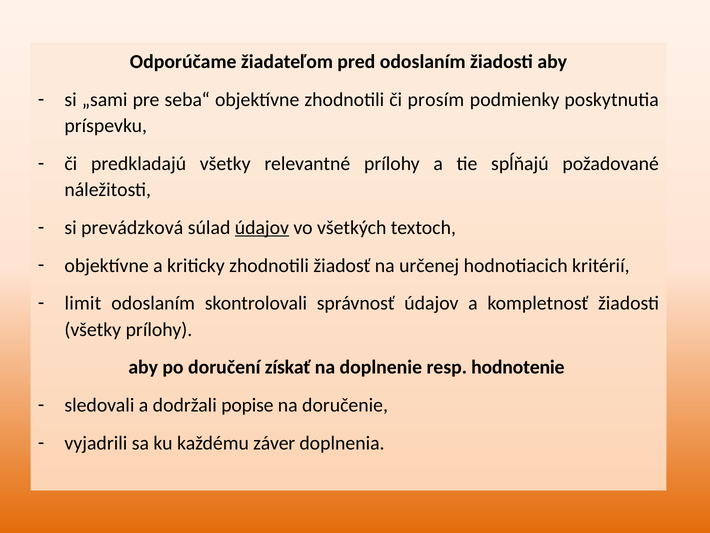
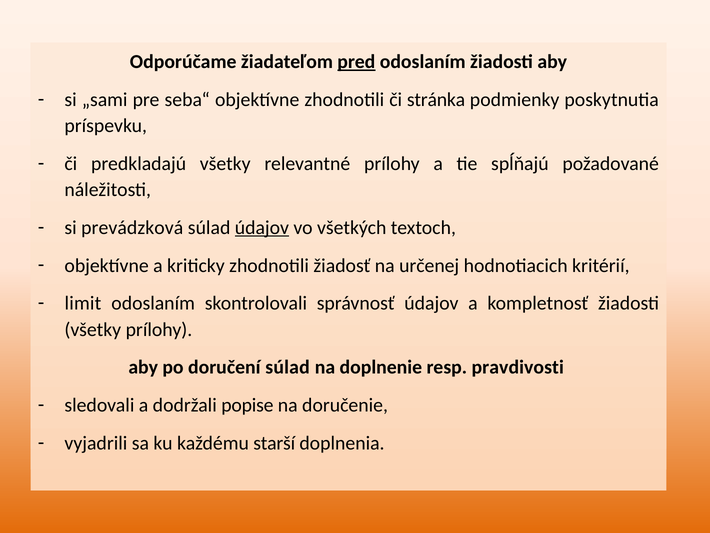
pred underline: none -> present
prosím: prosím -> stránka
doručení získať: získať -> súlad
hodnotenie: hodnotenie -> pravdivosti
záver: záver -> starší
